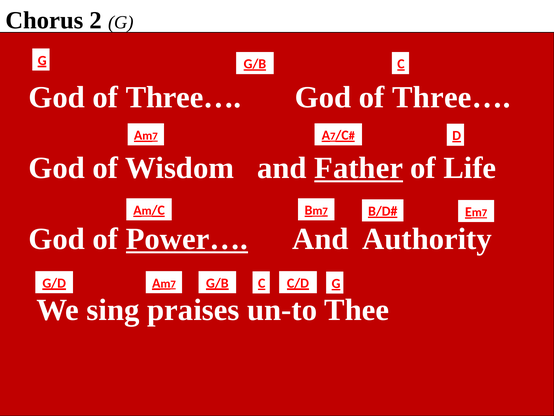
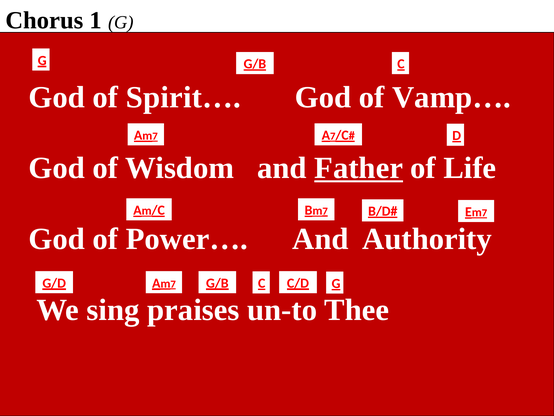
2: 2 -> 1
Three… at (184, 97): Three… -> Spirit…
Three… at (451, 97): Three… -> Vamp…
Power… underline: present -> none
